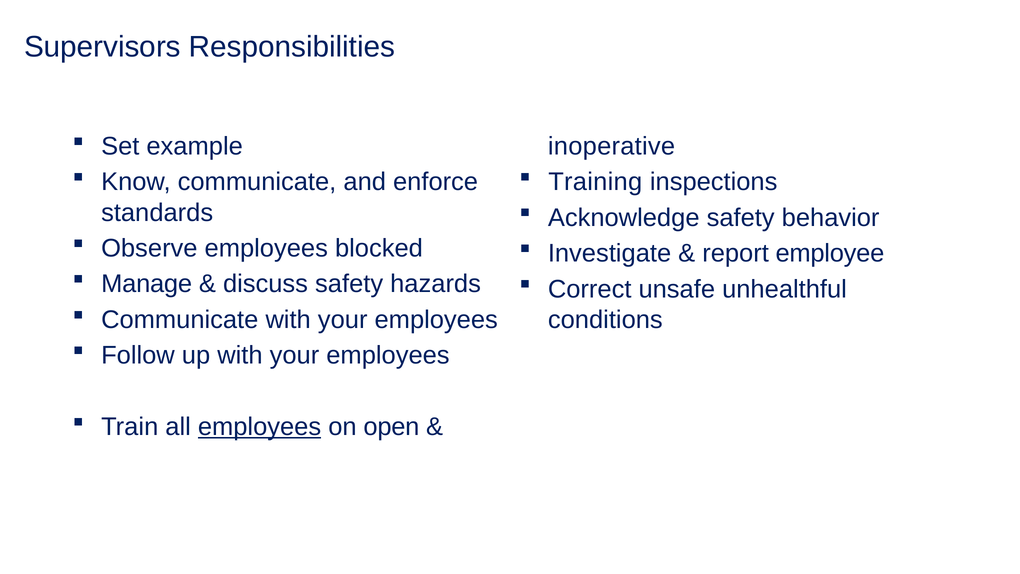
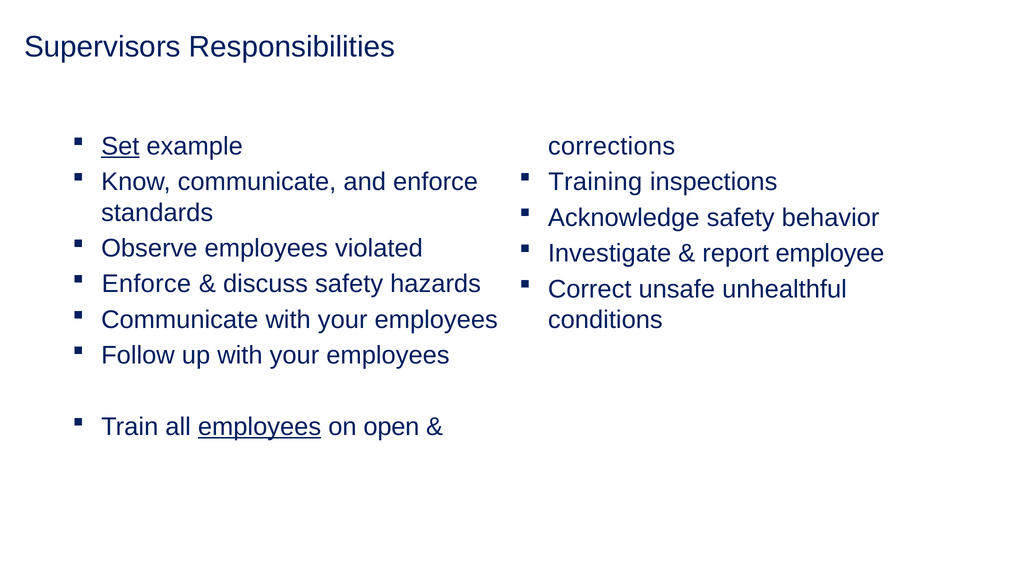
Set underline: none -> present
inoperative: inoperative -> corrections
blocked: blocked -> violated
Manage at (147, 284): Manage -> Enforce
